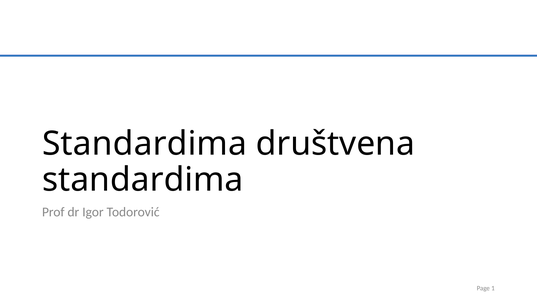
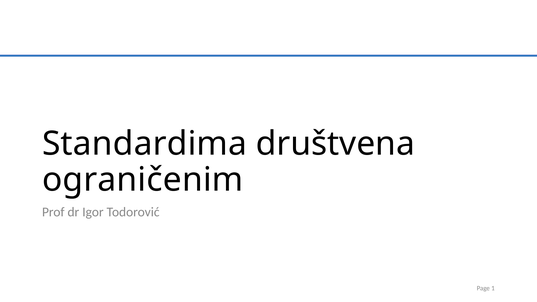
standardima at (143, 180): standardima -> ograničenim
